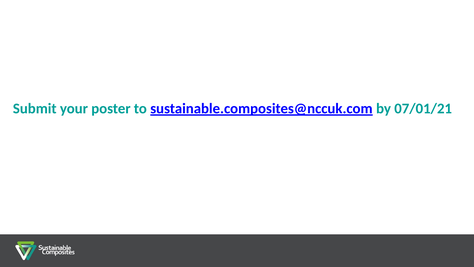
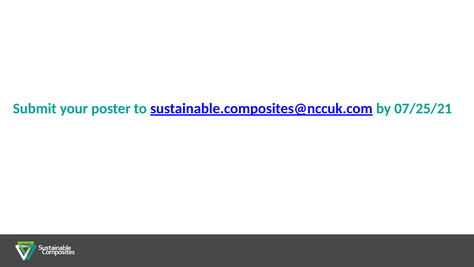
07/01/21: 07/01/21 -> 07/25/21
